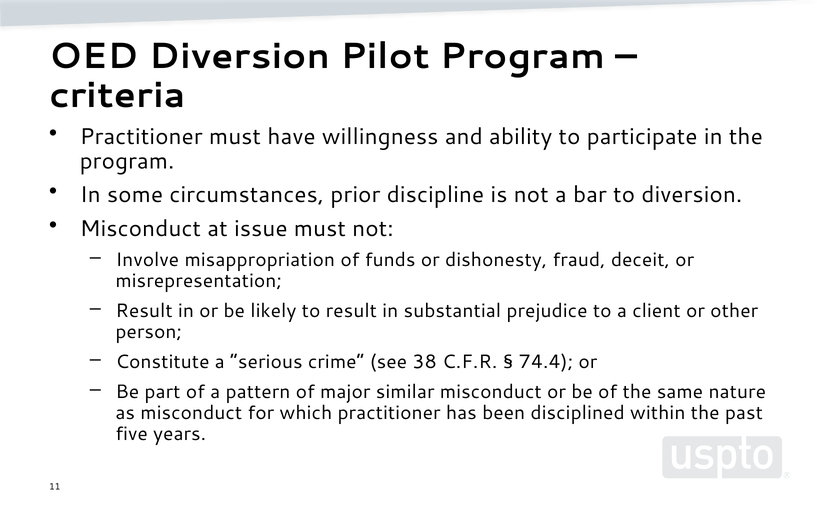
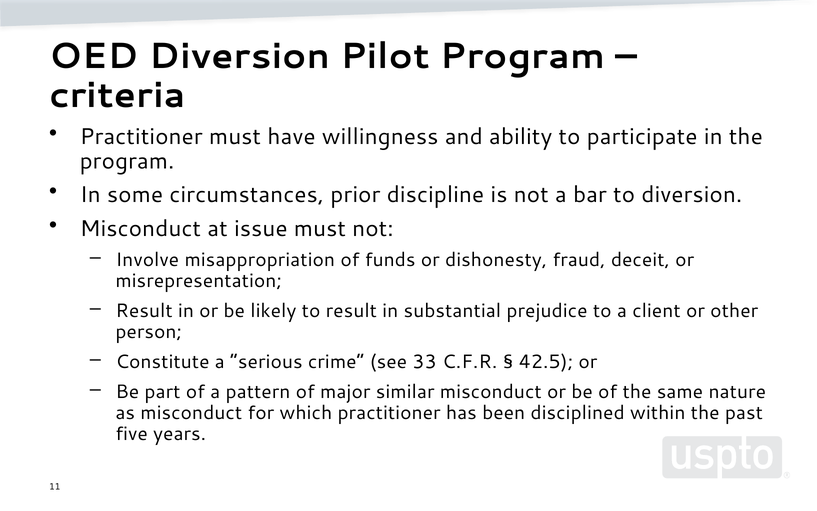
38: 38 -> 33
74.4: 74.4 -> 42.5
